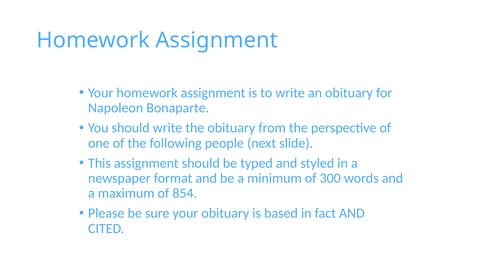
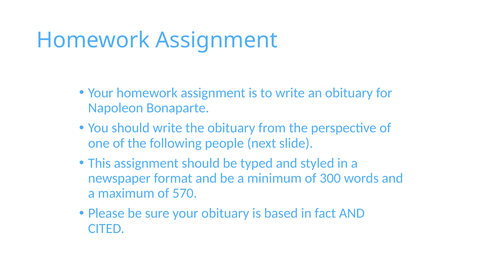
854: 854 -> 570
